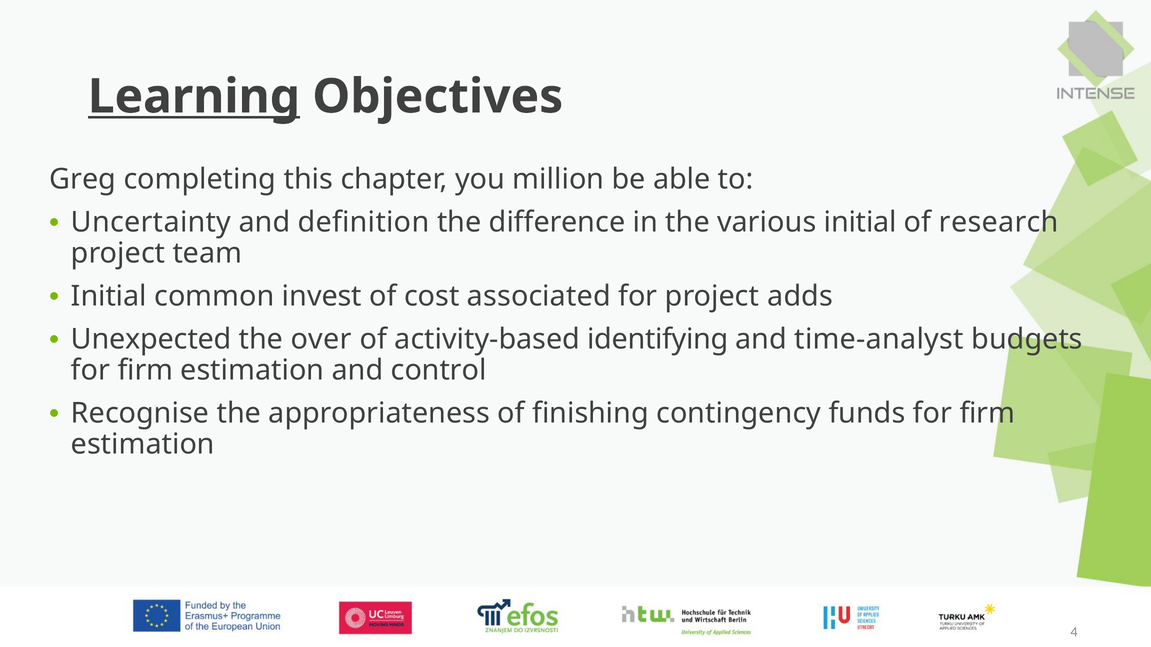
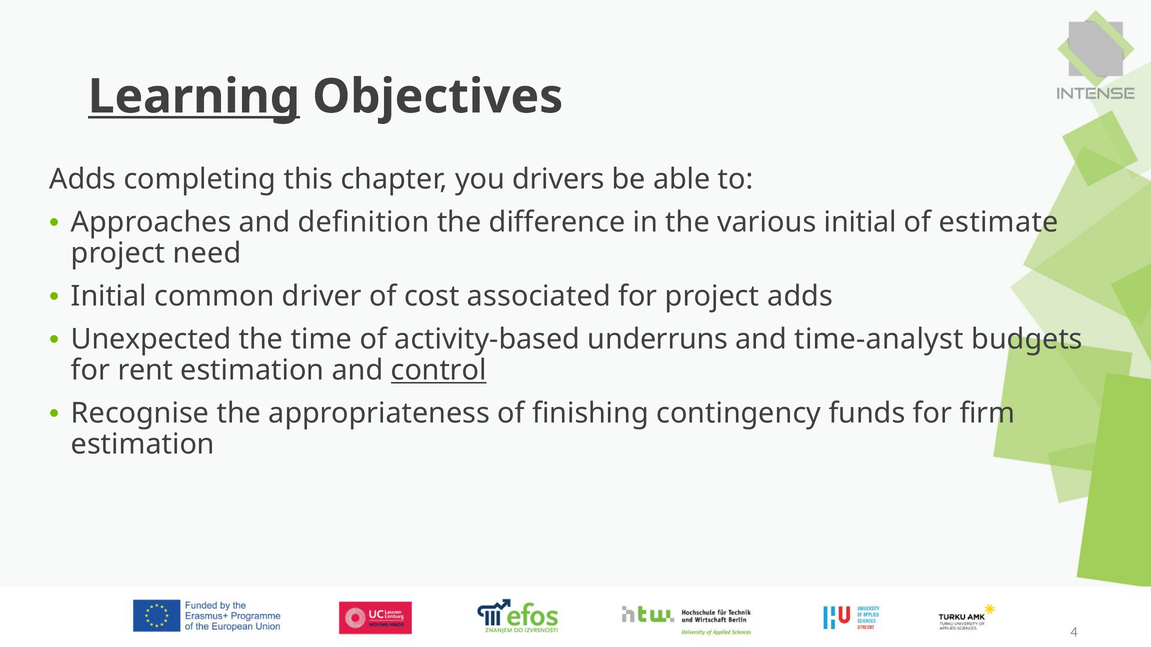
Greg at (83, 179): Greg -> Adds
million: million -> drivers
Uncertainty: Uncertainty -> Approaches
research: research -> estimate
team: team -> need
invest: invest -> driver
over: over -> time
identifying: identifying -> underruns
firm at (145, 371): firm -> rent
control underline: none -> present
